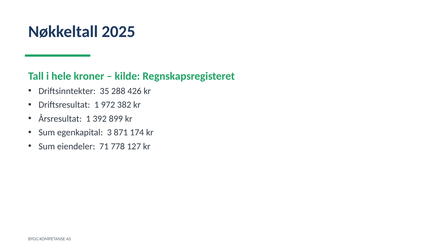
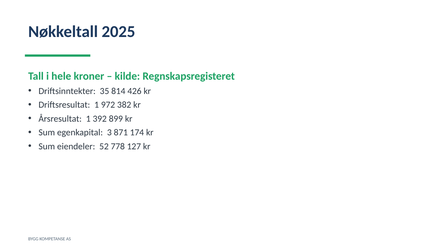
288: 288 -> 814
71: 71 -> 52
